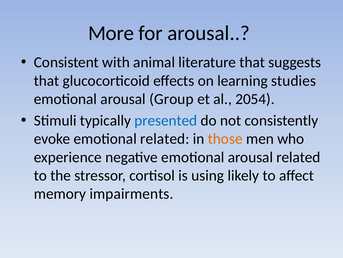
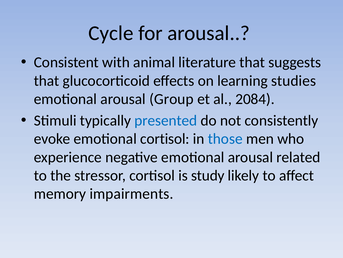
More: More -> Cycle
2054: 2054 -> 2084
emotional related: related -> cortisol
those colour: orange -> blue
using: using -> study
